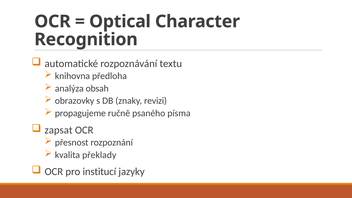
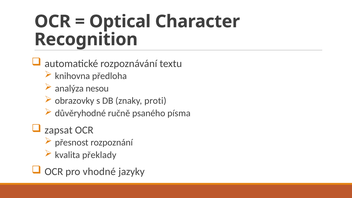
obsah: obsah -> nesou
revizi: revizi -> proti
propagujeme: propagujeme -> důvěryhodné
institucí: institucí -> vhodné
